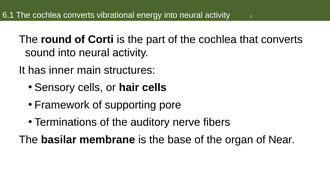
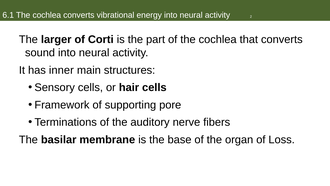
round: round -> larger
Near: Near -> Loss
